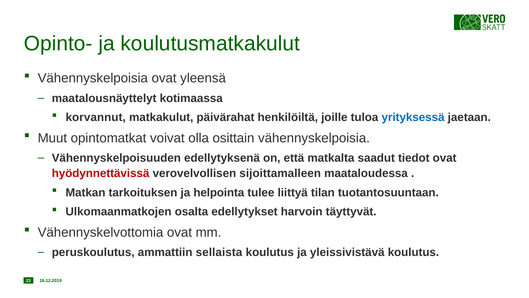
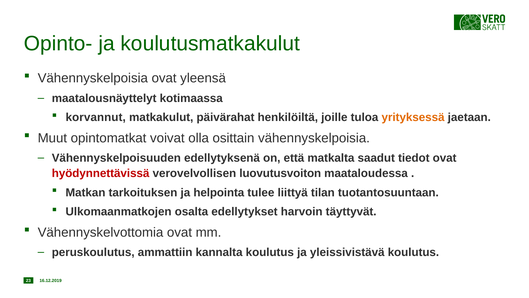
yrityksessä colour: blue -> orange
sijoittamalleen: sijoittamalleen -> luovutusvoiton
sellaista: sellaista -> kannalta
